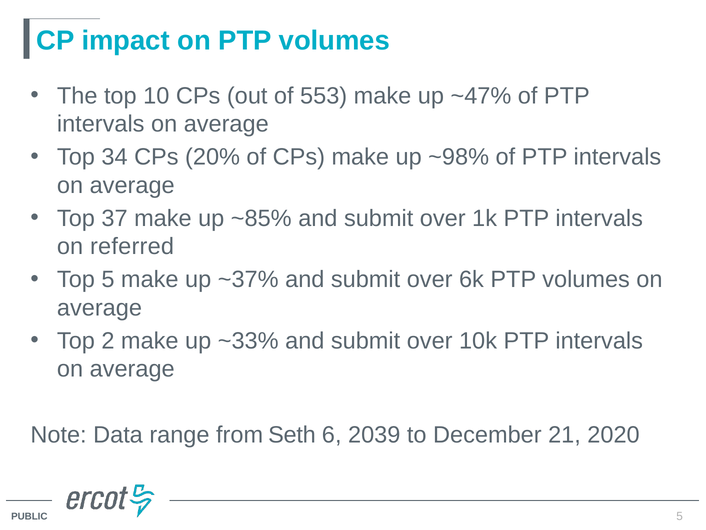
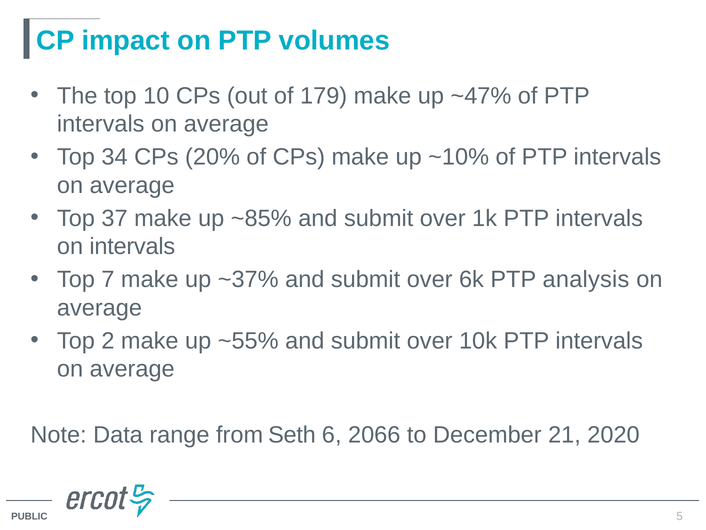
553: 553 -> 179
~98%: ~98% -> ~10%
on referred: referred -> intervals
Top 5: 5 -> 7
6k PTP volumes: volumes -> analysis
~33%: ~33% -> ~55%
2039: 2039 -> 2066
